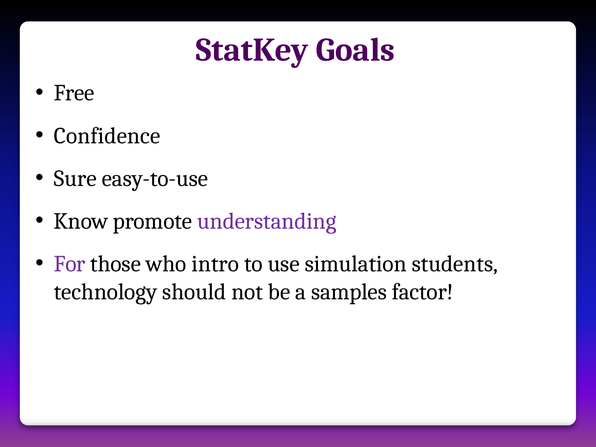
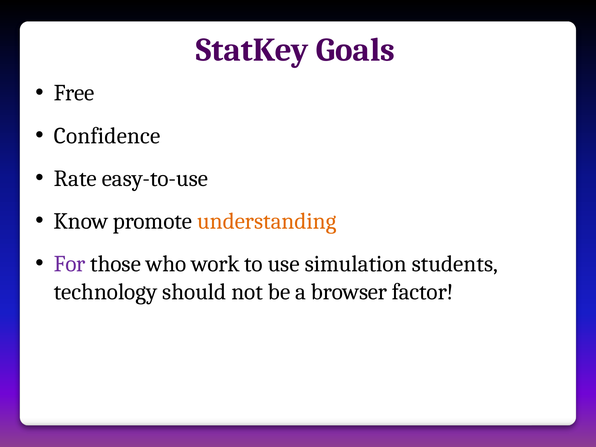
Sure: Sure -> Rate
understanding colour: purple -> orange
intro: intro -> work
samples: samples -> browser
